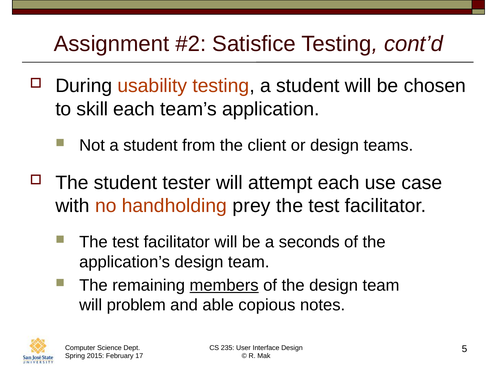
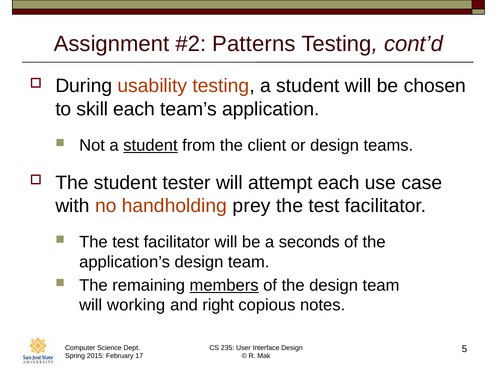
Satisfice: Satisfice -> Patterns
student at (150, 145) underline: none -> present
problem: problem -> working
able: able -> right
